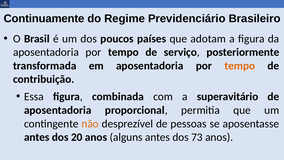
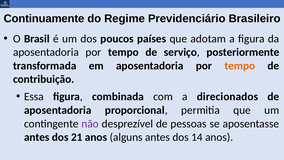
superavitário: superavitário -> direcionados
não colour: orange -> purple
20: 20 -> 21
73: 73 -> 14
